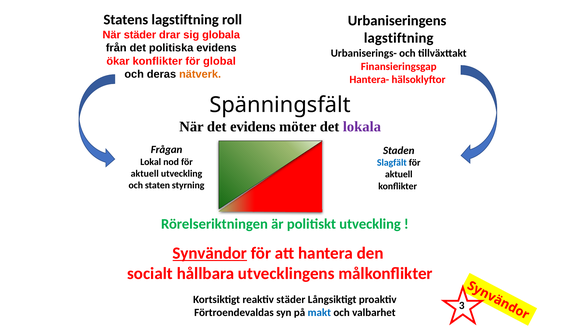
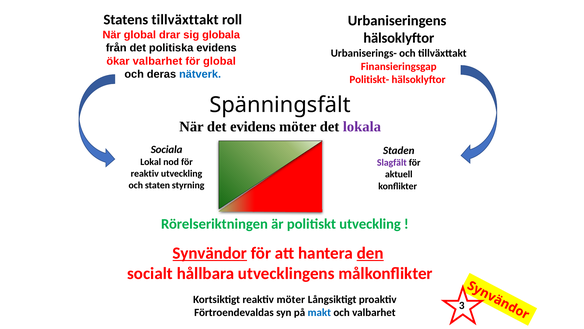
Statens lagstiftning: lagstiftning -> tillväxttakt
När städer: städer -> global
lagstiftning at (399, 38): lagstiftning -> hälsoklyftor
ökar konflikter: konflikter -> valbarhet
nätverk colour: orange -> blue
Hantera-: Hantera- -> Politiskt-
Frågan: Frågan -> Sociala
Slagfält colour: blue -> purple
aktuell at (145, 173): aktuell -> reaktiv
den underline: none -> present
reaktiv städer: städer -> möter
